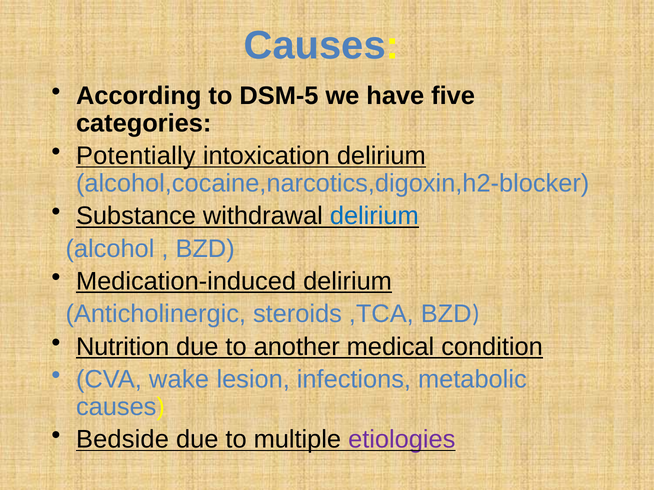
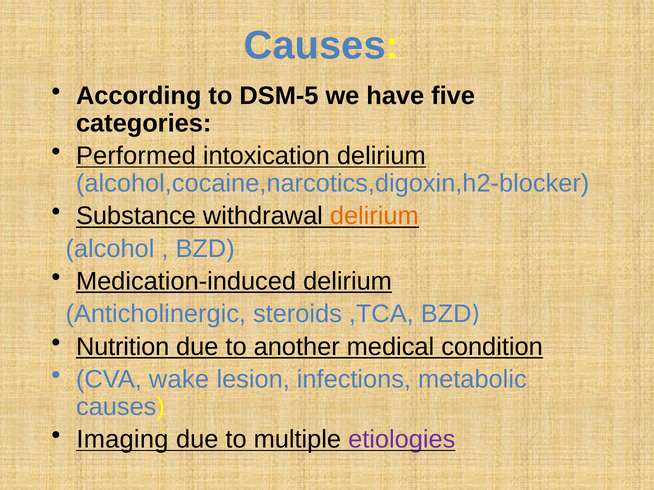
Potentially: Potentially -> Performed
delirium at (374, 216) colour: blue -> orange
Bedside: Bedside -> Imaging
